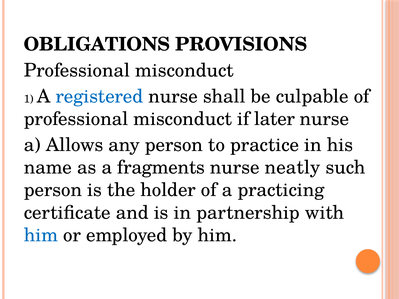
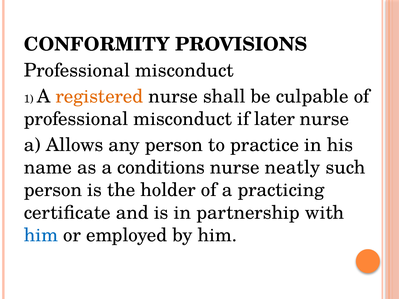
OBLIGATIONS: OBLIGATIONS -> CONFORMITY
registered colour: blue -> orange
fragments: fragments -> conditions
